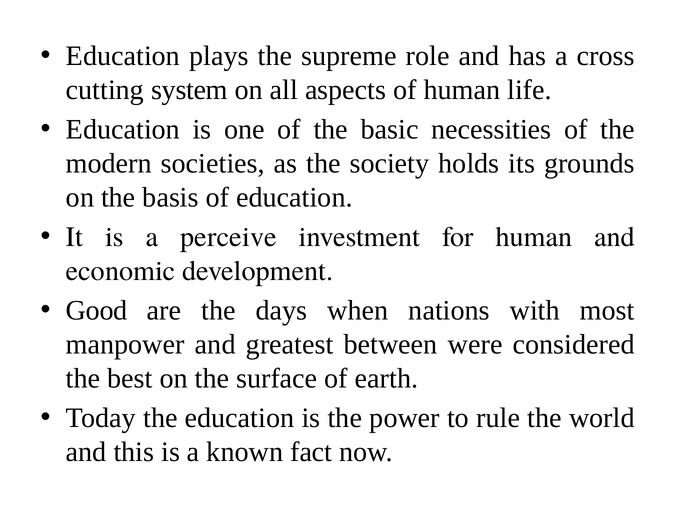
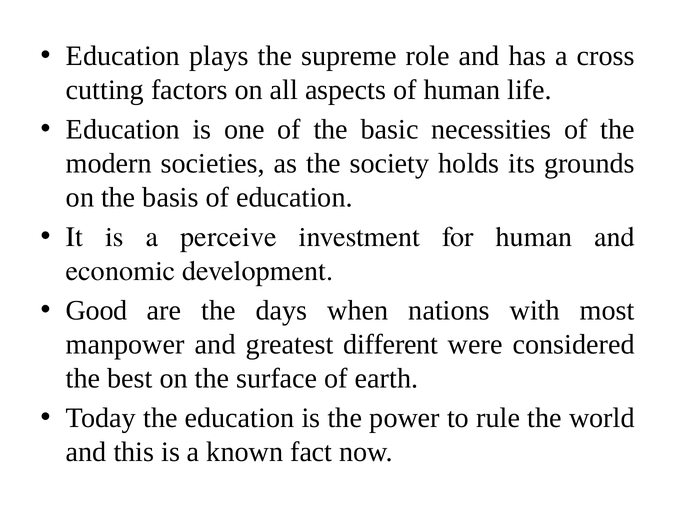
system: system -> factors
between: between -> different
